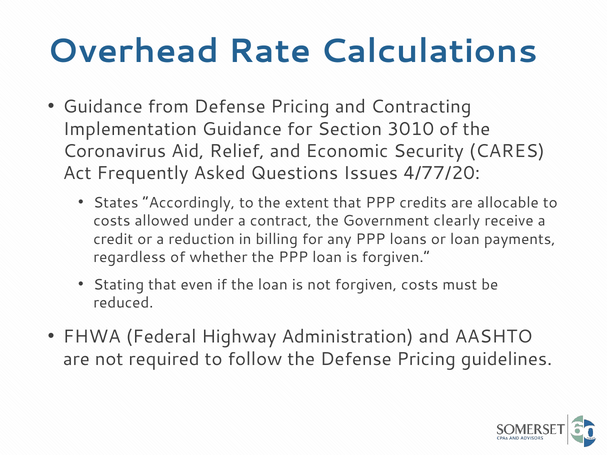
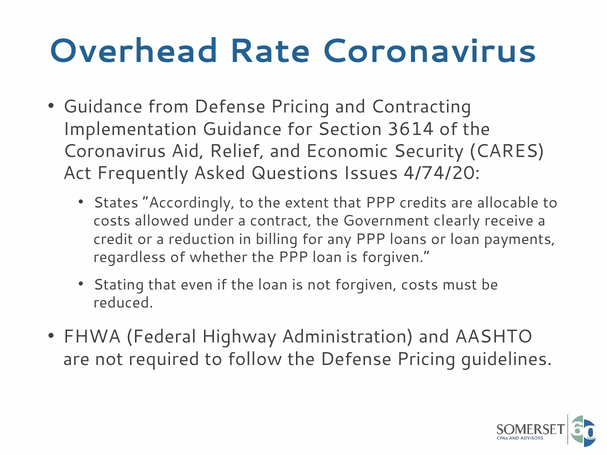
Rate Calculations: Calculations -> Coronavirus
3010: 3010 -> 3614
4/77/20: 4/77/20 -> 4/74/20
